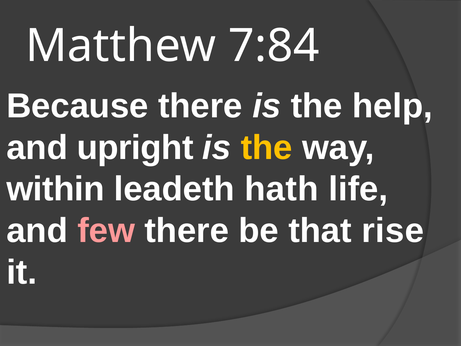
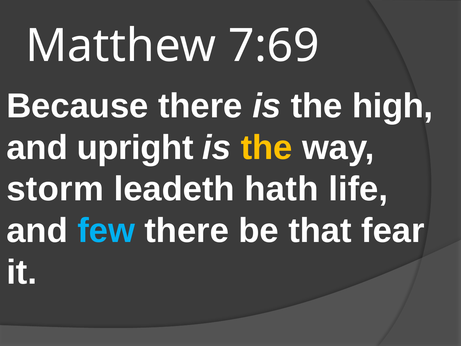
7:84: 7:84 -> 7:69
help: help -> high
within: within -> storm
few colour: pink -> light blue
rise: rise -> fear
